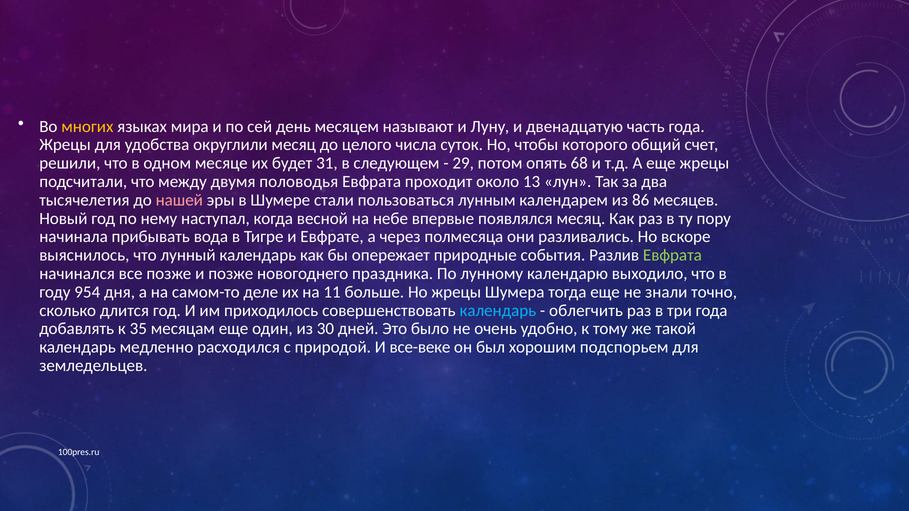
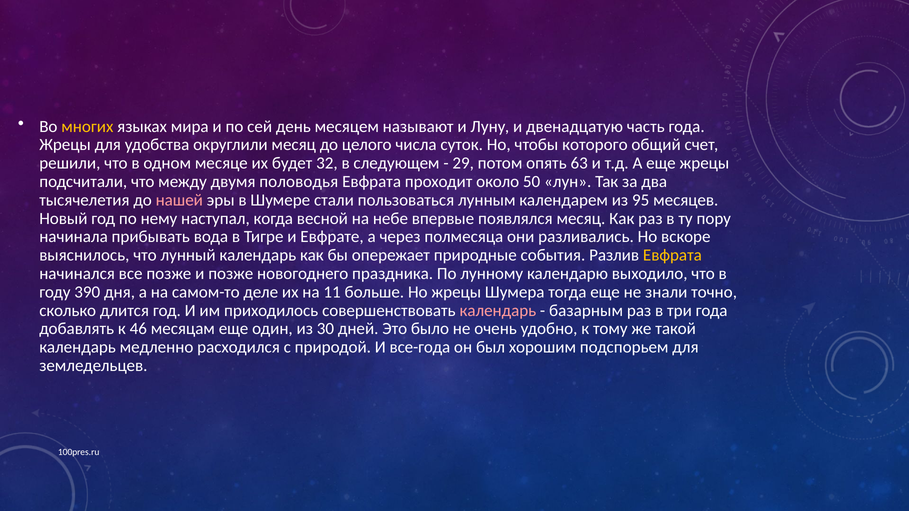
31: 31 -> 32
68: 68 -> 63
13: 13 -> 50
86: 86 -> 95
Евфрата at (672, 255) colour: light green -> yellow
954: 954 -> 390
календарь at (498, 311) colour: light blue -> pink
облегчить: облегчить -> базарным
35: 35 -> 46
все-веке: все-веке -> все-года
